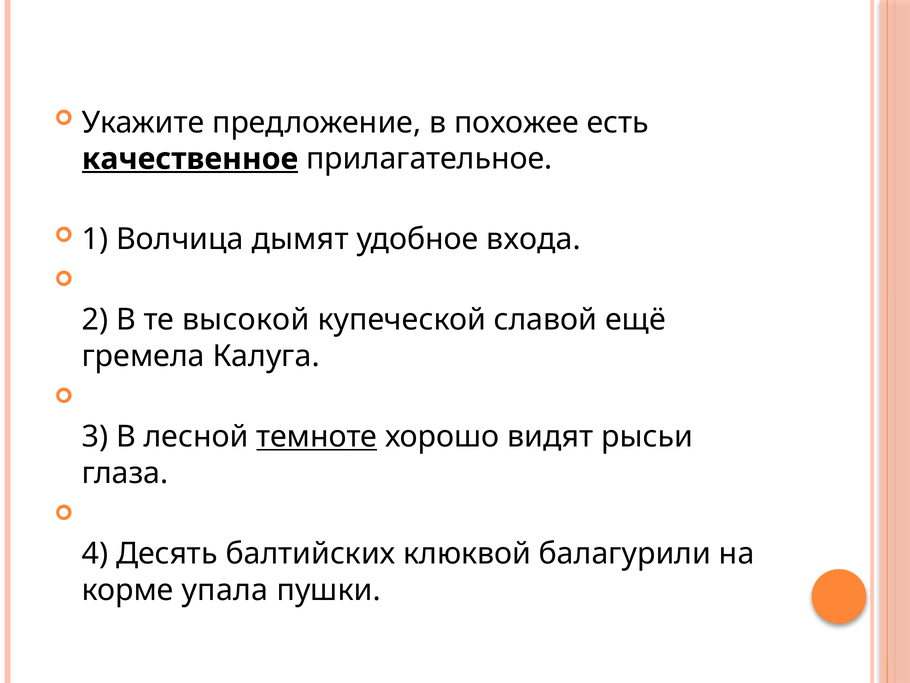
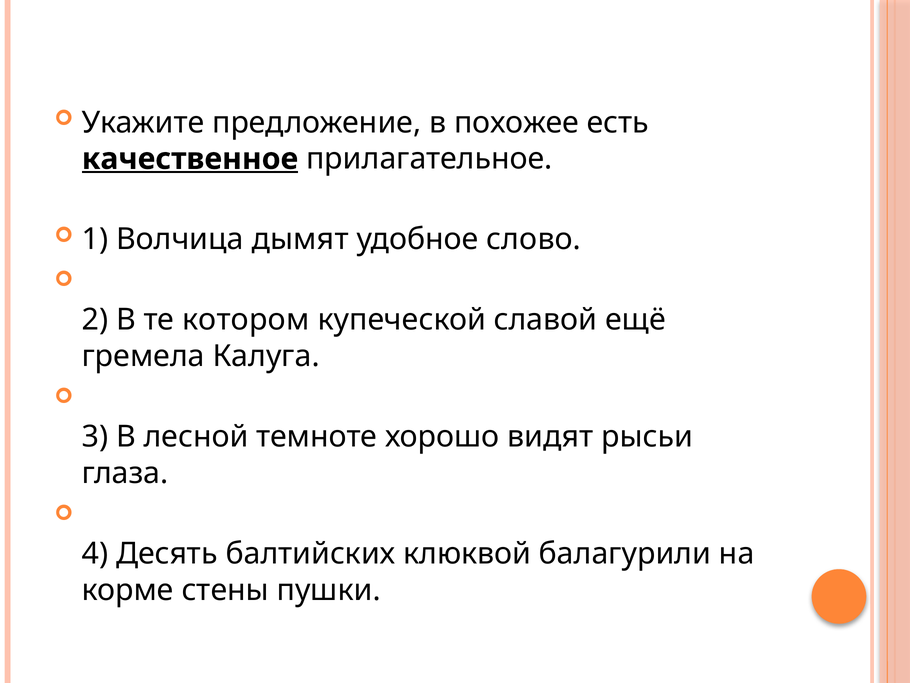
входа: входа -> слово
высокой: высокой -> котором
темноте underline: present -> none
упала: упала -> стены
